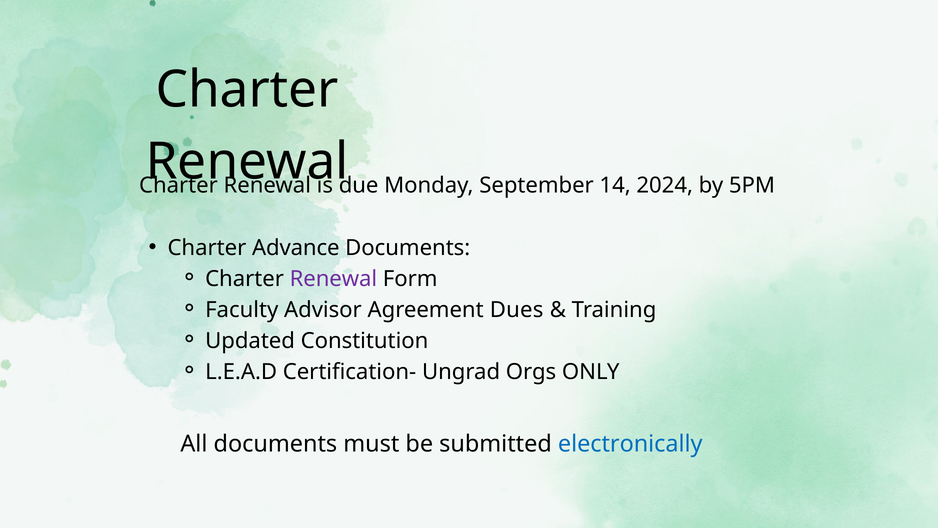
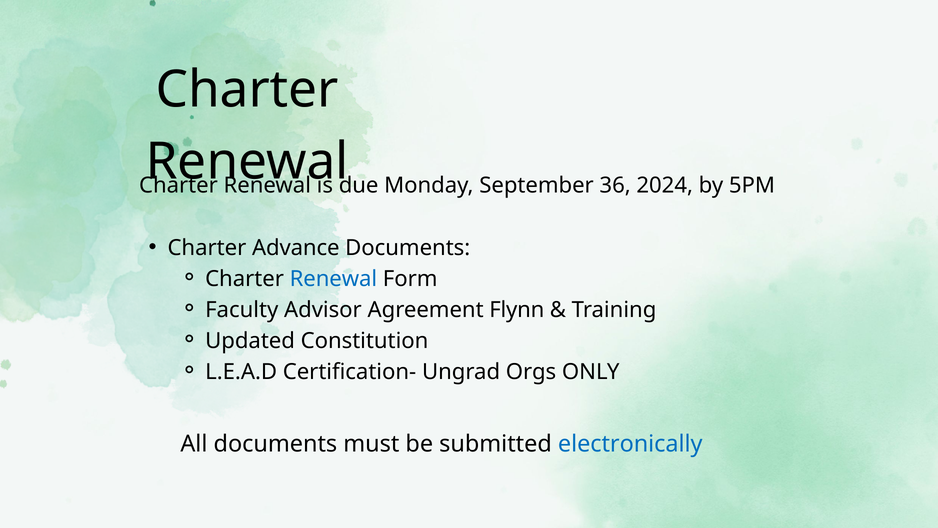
14: 14 -> 36
Renewal at (333, 279) colour: purple -> blue
Dues: Dues -> Flynn
